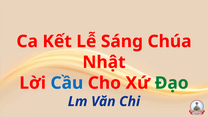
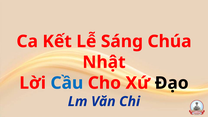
Đạo colour: green -> black
